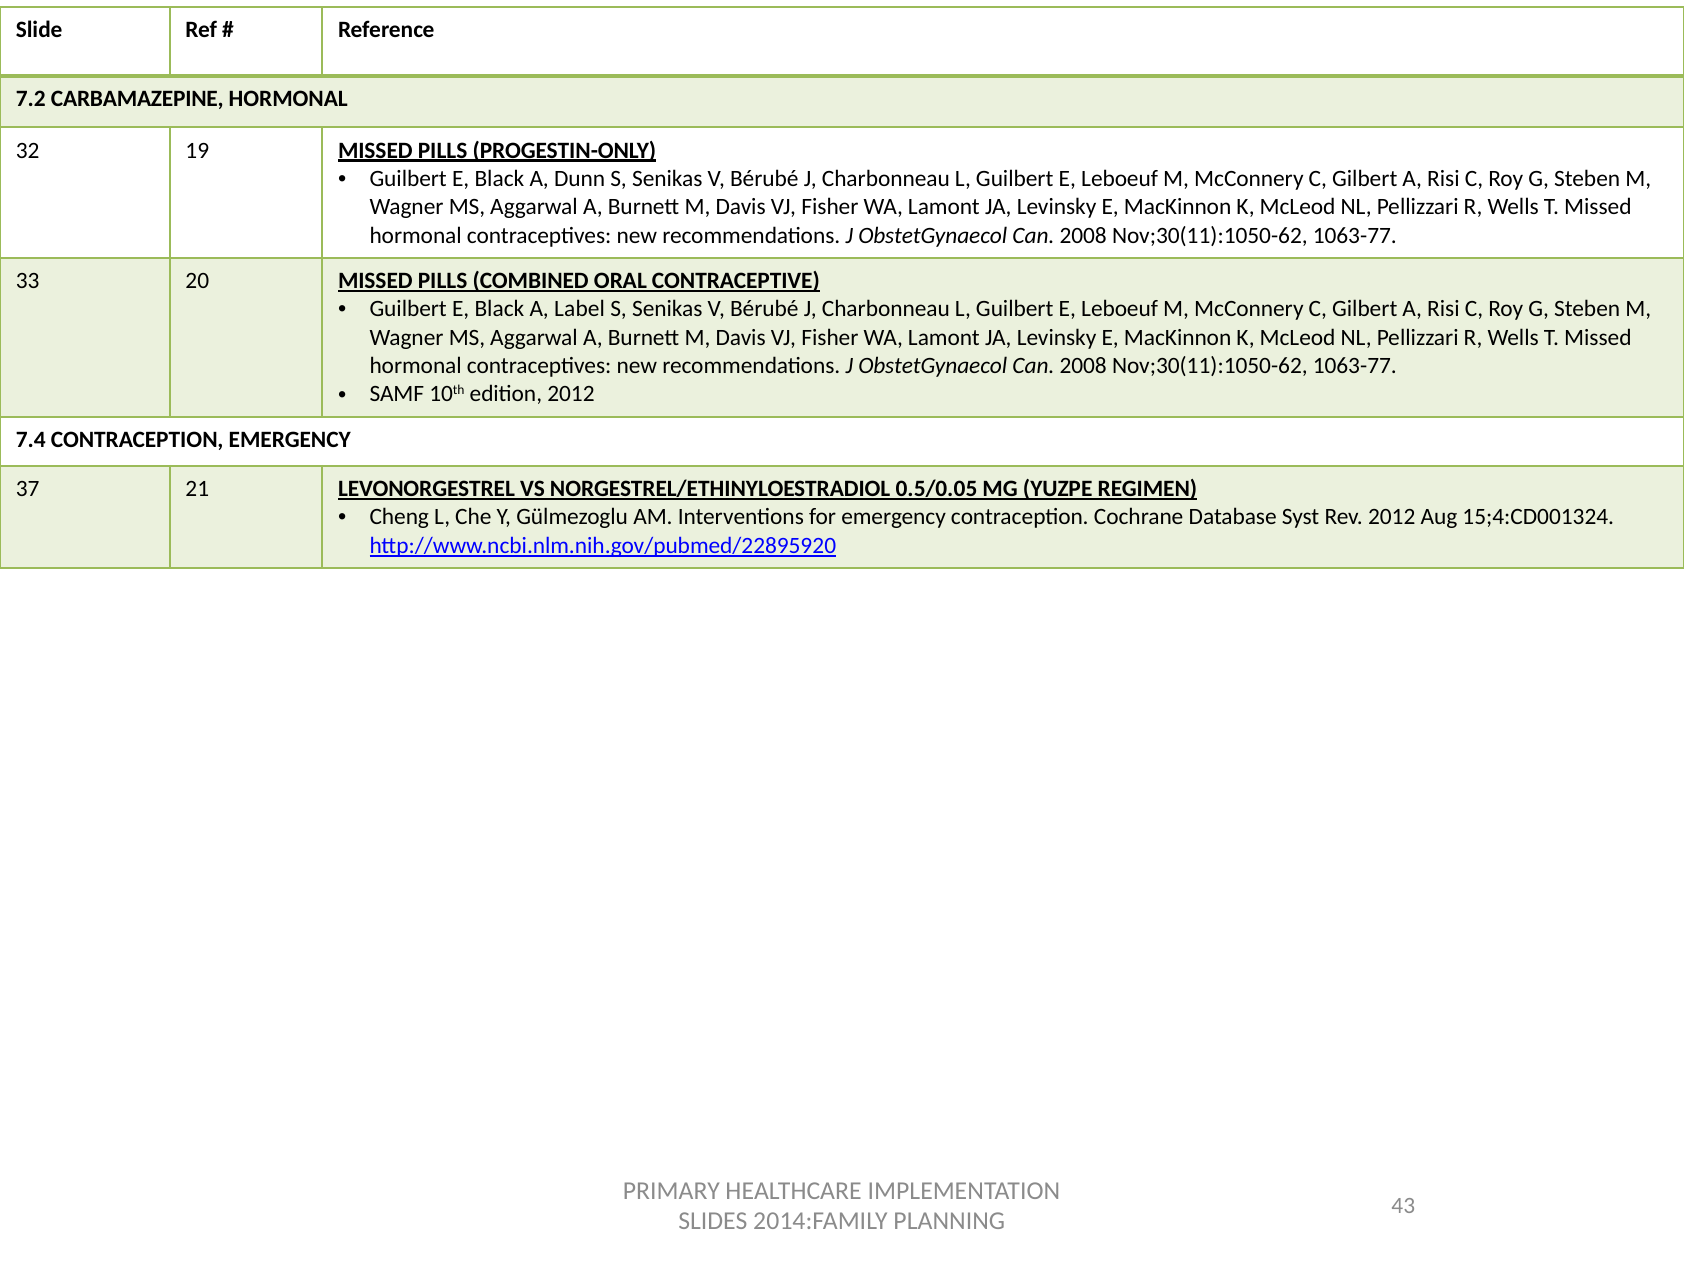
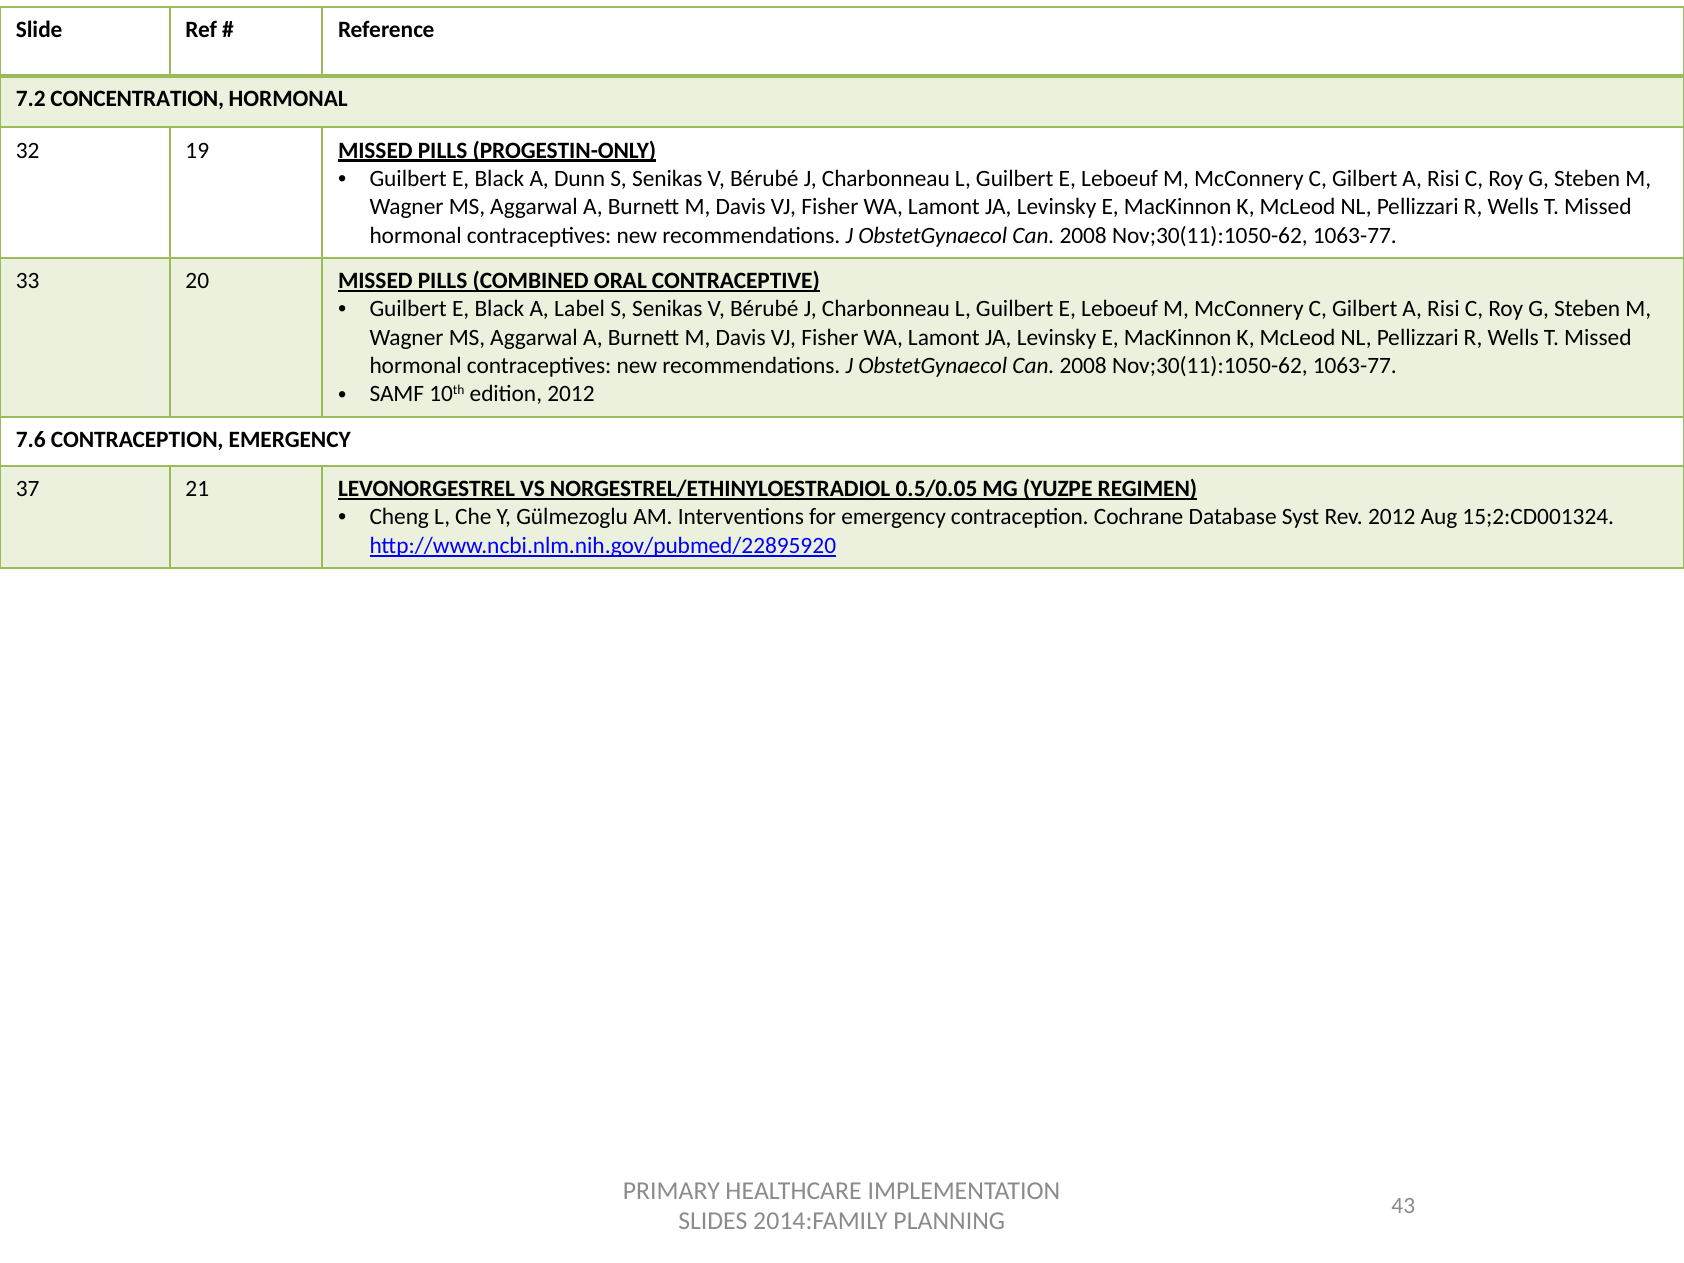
CARBAMAZEPINE: CARBAMAZEPINE -> CONCENTRATION
7.4: 7.4 -> 7.6
15;4:CD001324: 15;4:CD001324 -> 15;2:CD001324
